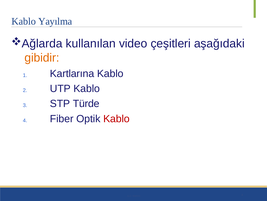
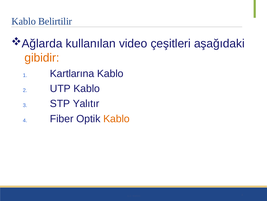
Yayılma: Yayılma -> Belirtilir
Türde: Türde -> Yalıtır
Kablo at (117, 118) colour: red -> orange
